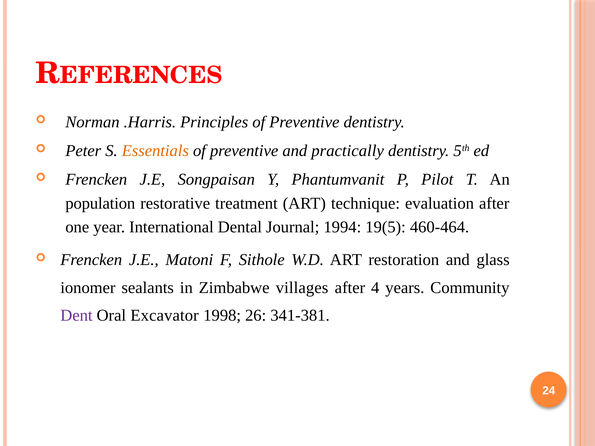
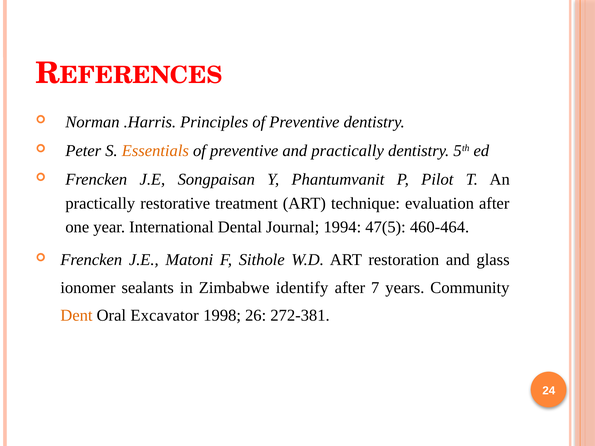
population at (100, 203): population -> practically
19(5: 19(5 -> 47(5
villages: villages -> identify
4: 4 -> 7
Dent colour: purple -> orange
341-381: 341-381 -> 272-381
